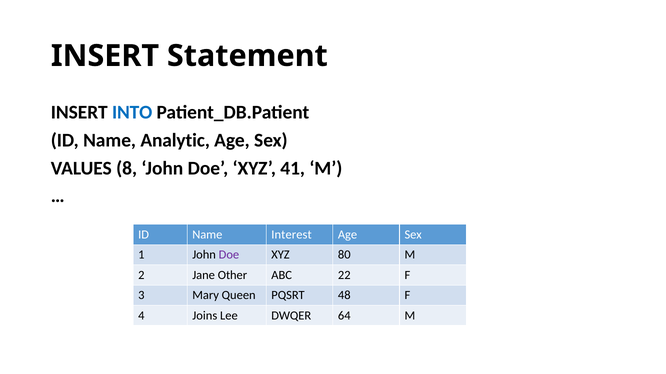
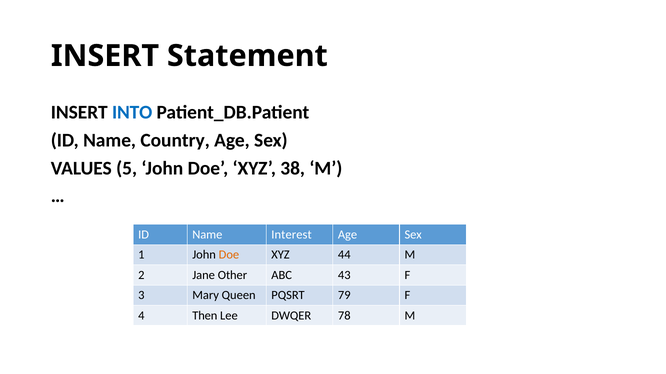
Analytic: Analytic -> Country
8: 8 -> 5
41: 41 -> 38
Doe at (229, 255) colour: purple -> orange
80: 80 -> 44
22: 22 -> 43
48: 48 -> 79
Joins: Joins -> Then
64: 64 -> 78
